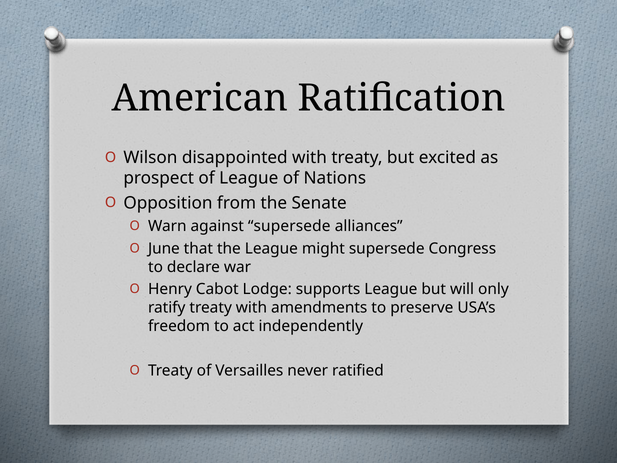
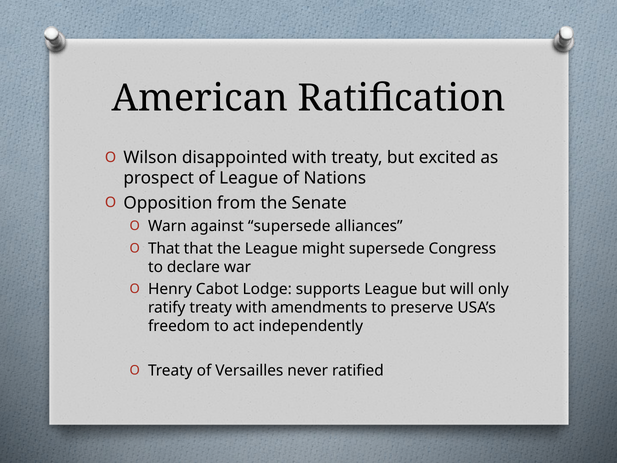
June at (164, 248): June -> That
